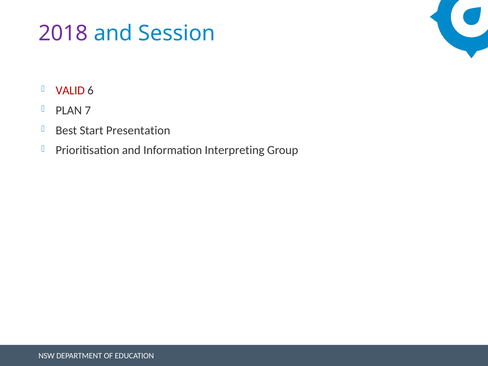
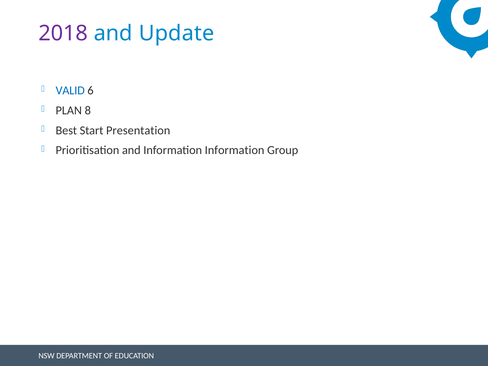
Session: Session -> Update
VALID colour: red -> blue
7: 7 -> 8
Information Interpreting: Interpreting -> Information
